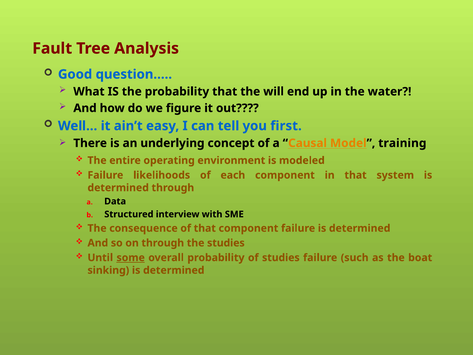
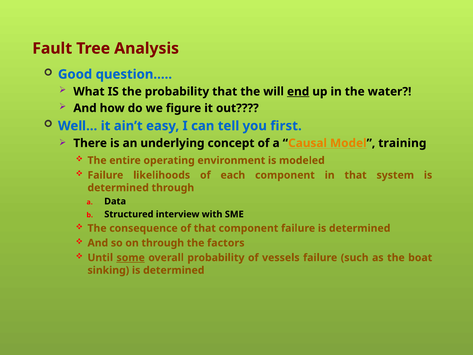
end underline: none -> present
the studies: studies -> factors
of studies: studies -> vessels
